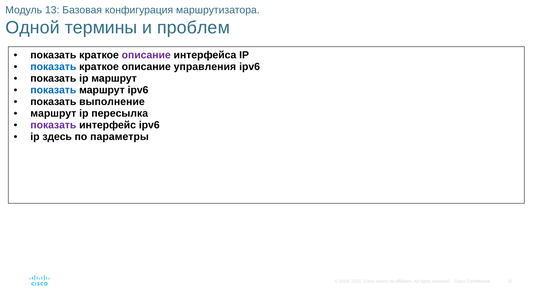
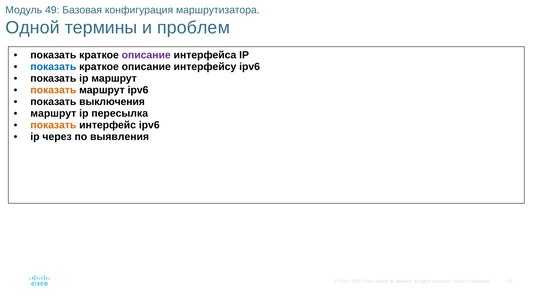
13: 13 -> 49
управления: управления -> интерфейсу
показать at (53, 90) colour: blue -> orange
выполнение: выполнение -> выключения
показать at (53, 125) colour: purple -> orange
здесь: здесь -> через
параметры: параметры -> выявления
